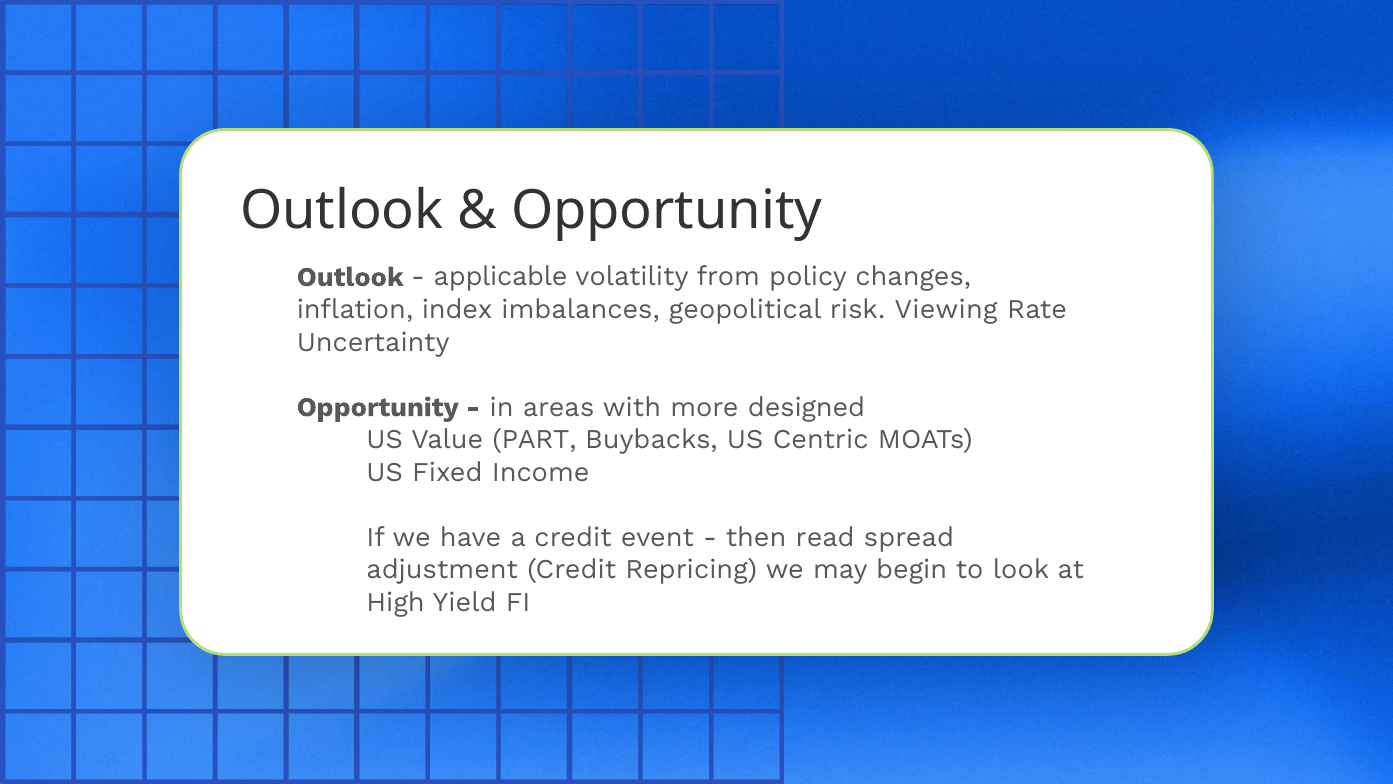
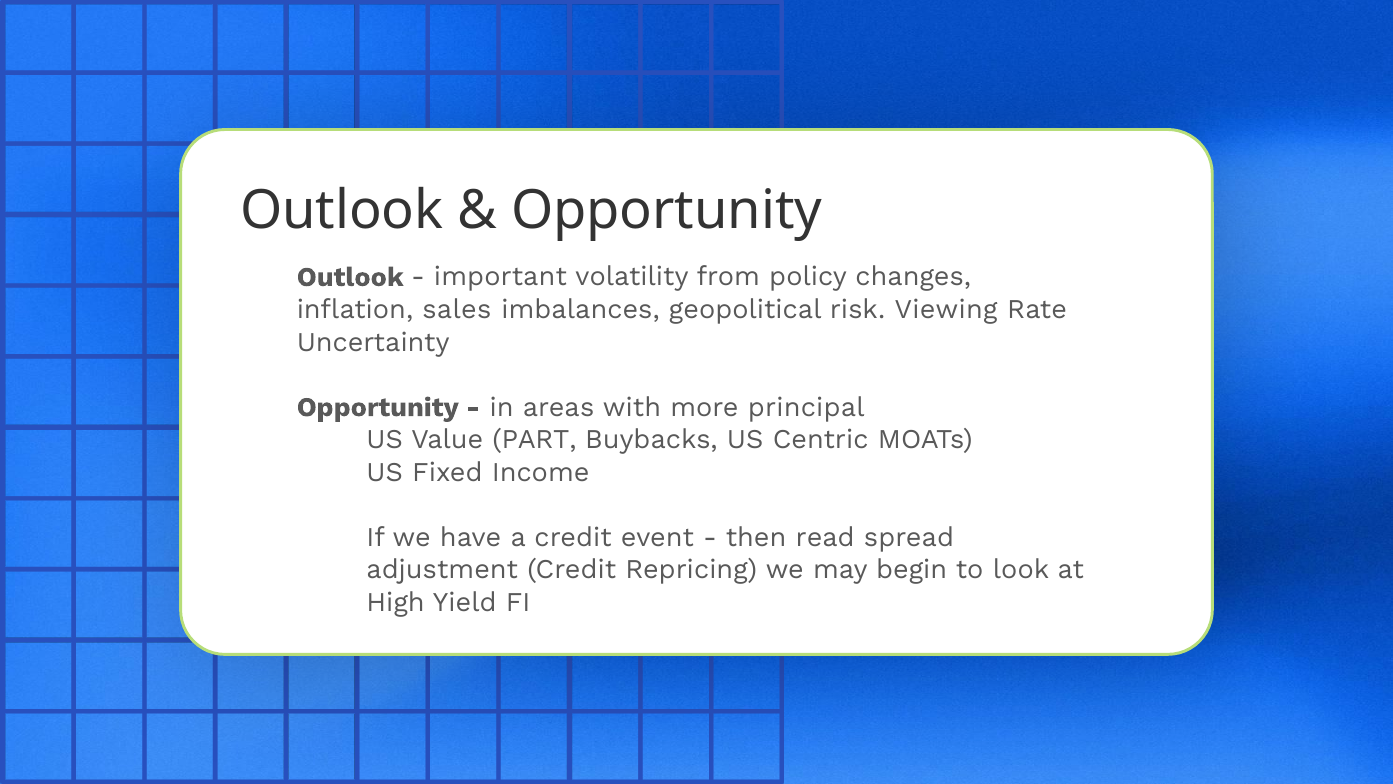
applicable: applicable -> important
index: index -> sales
designed: designed -> principal
